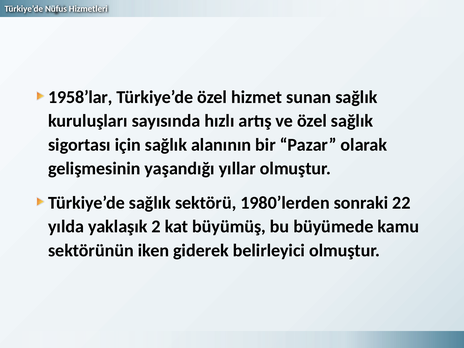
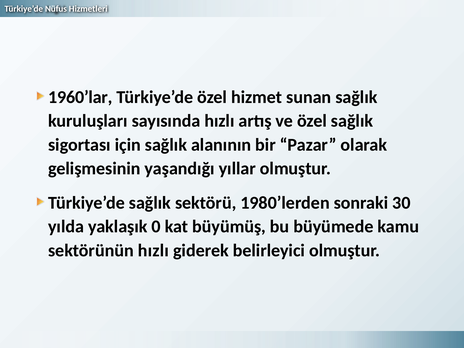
1958’lar: 1958’lar -> 1960’lar
22: 22 -> 30
2: 2 -> 0
sektörünün iken: iken -> hızlı
